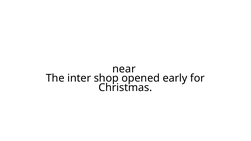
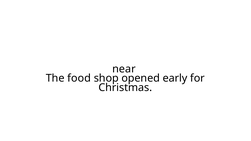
inter: inter -> food
